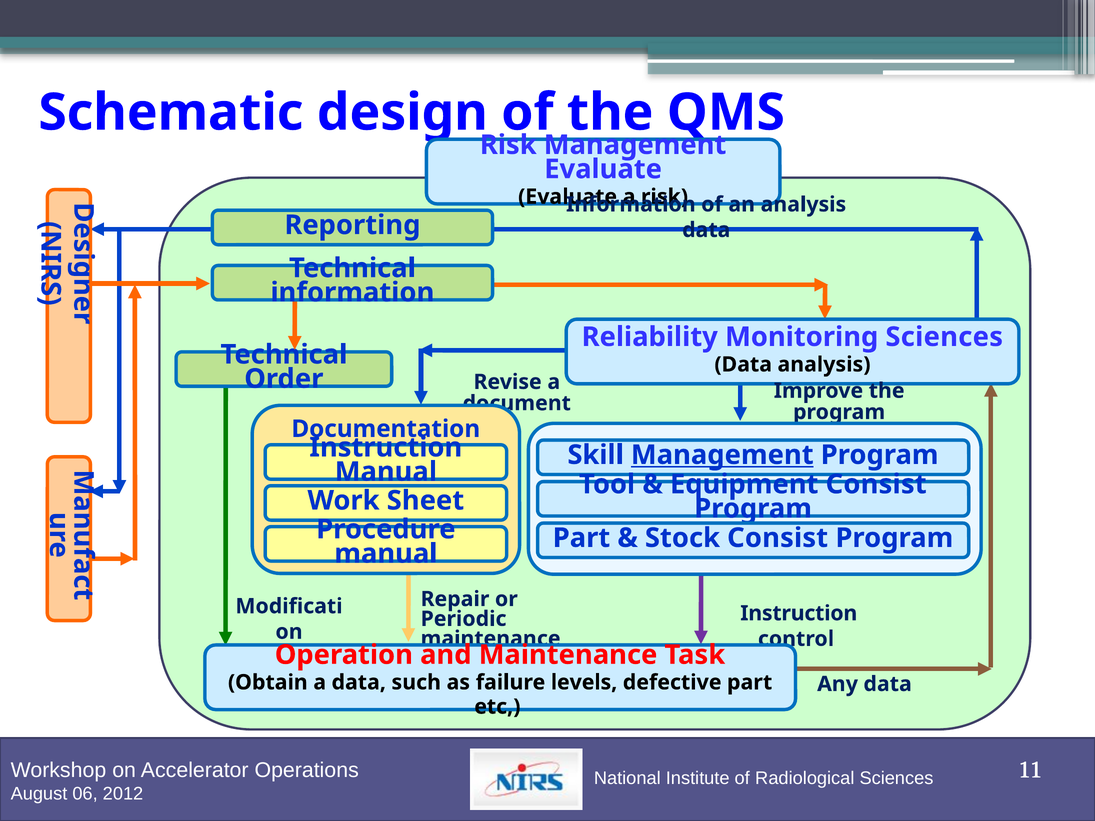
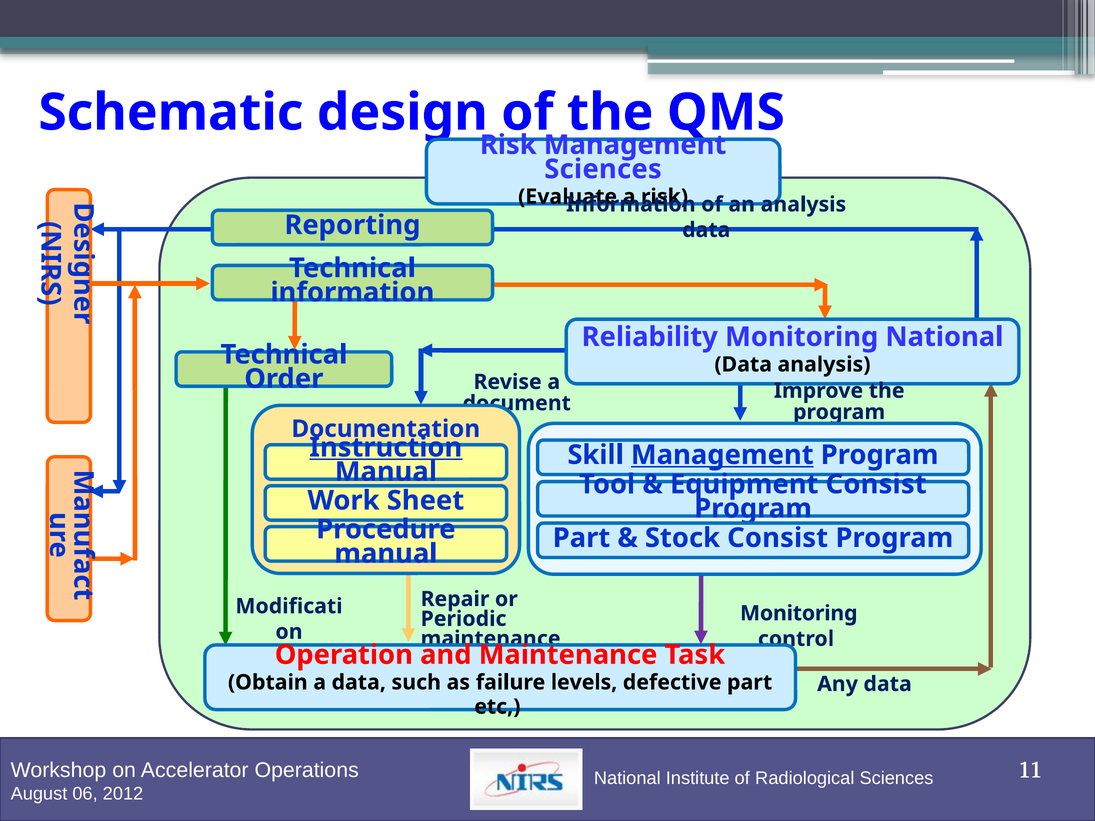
Evaluate at (603, 169): Evaluate -> Sciences
Monitoring Sciences: Sciences -> National
Instruction at (386, 448) underline: none -> present
Instruction at (799, 614): Instruction -> Monitoring
